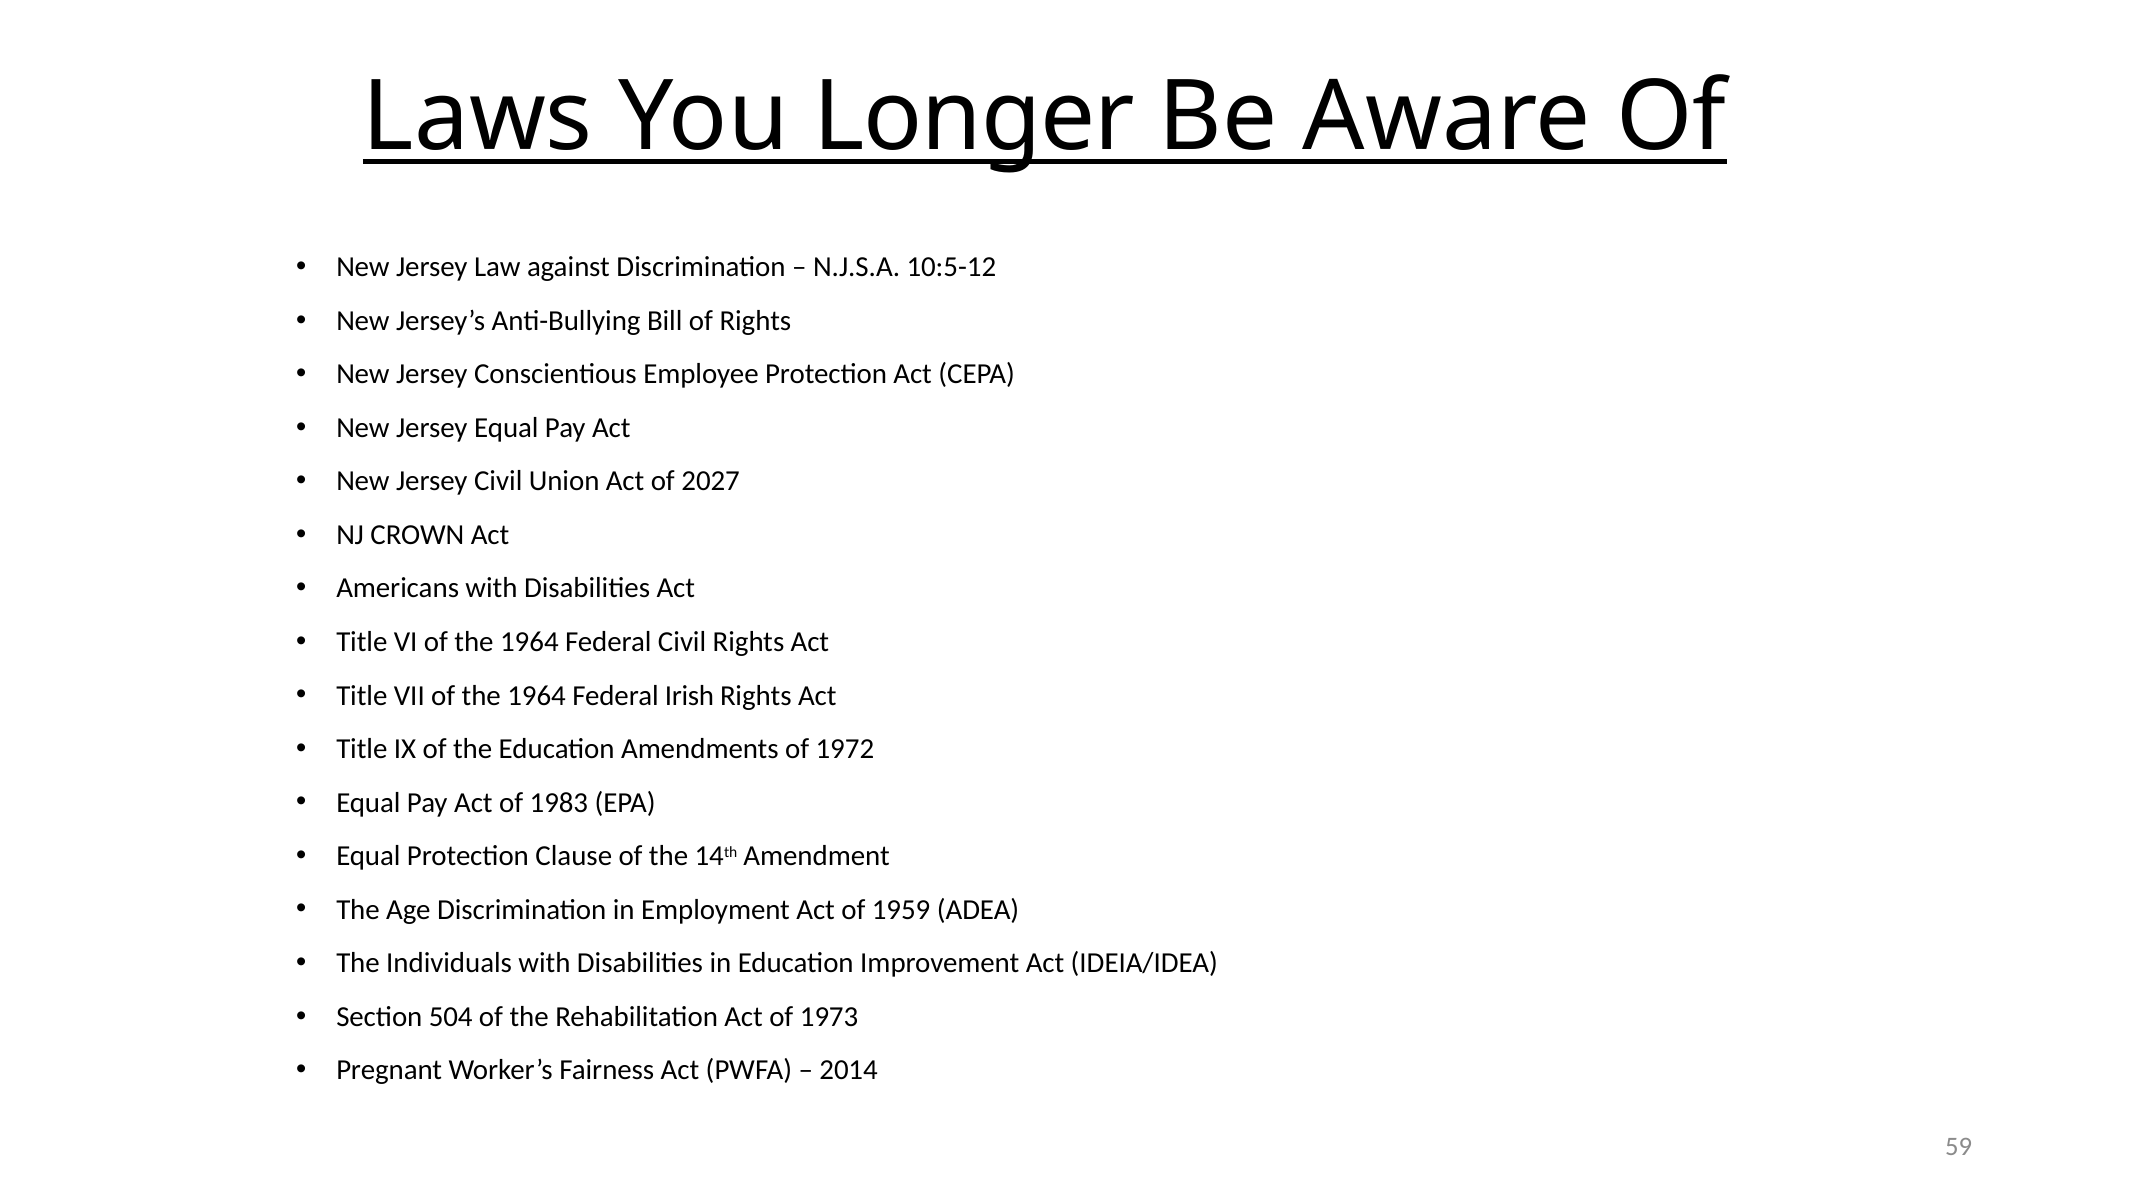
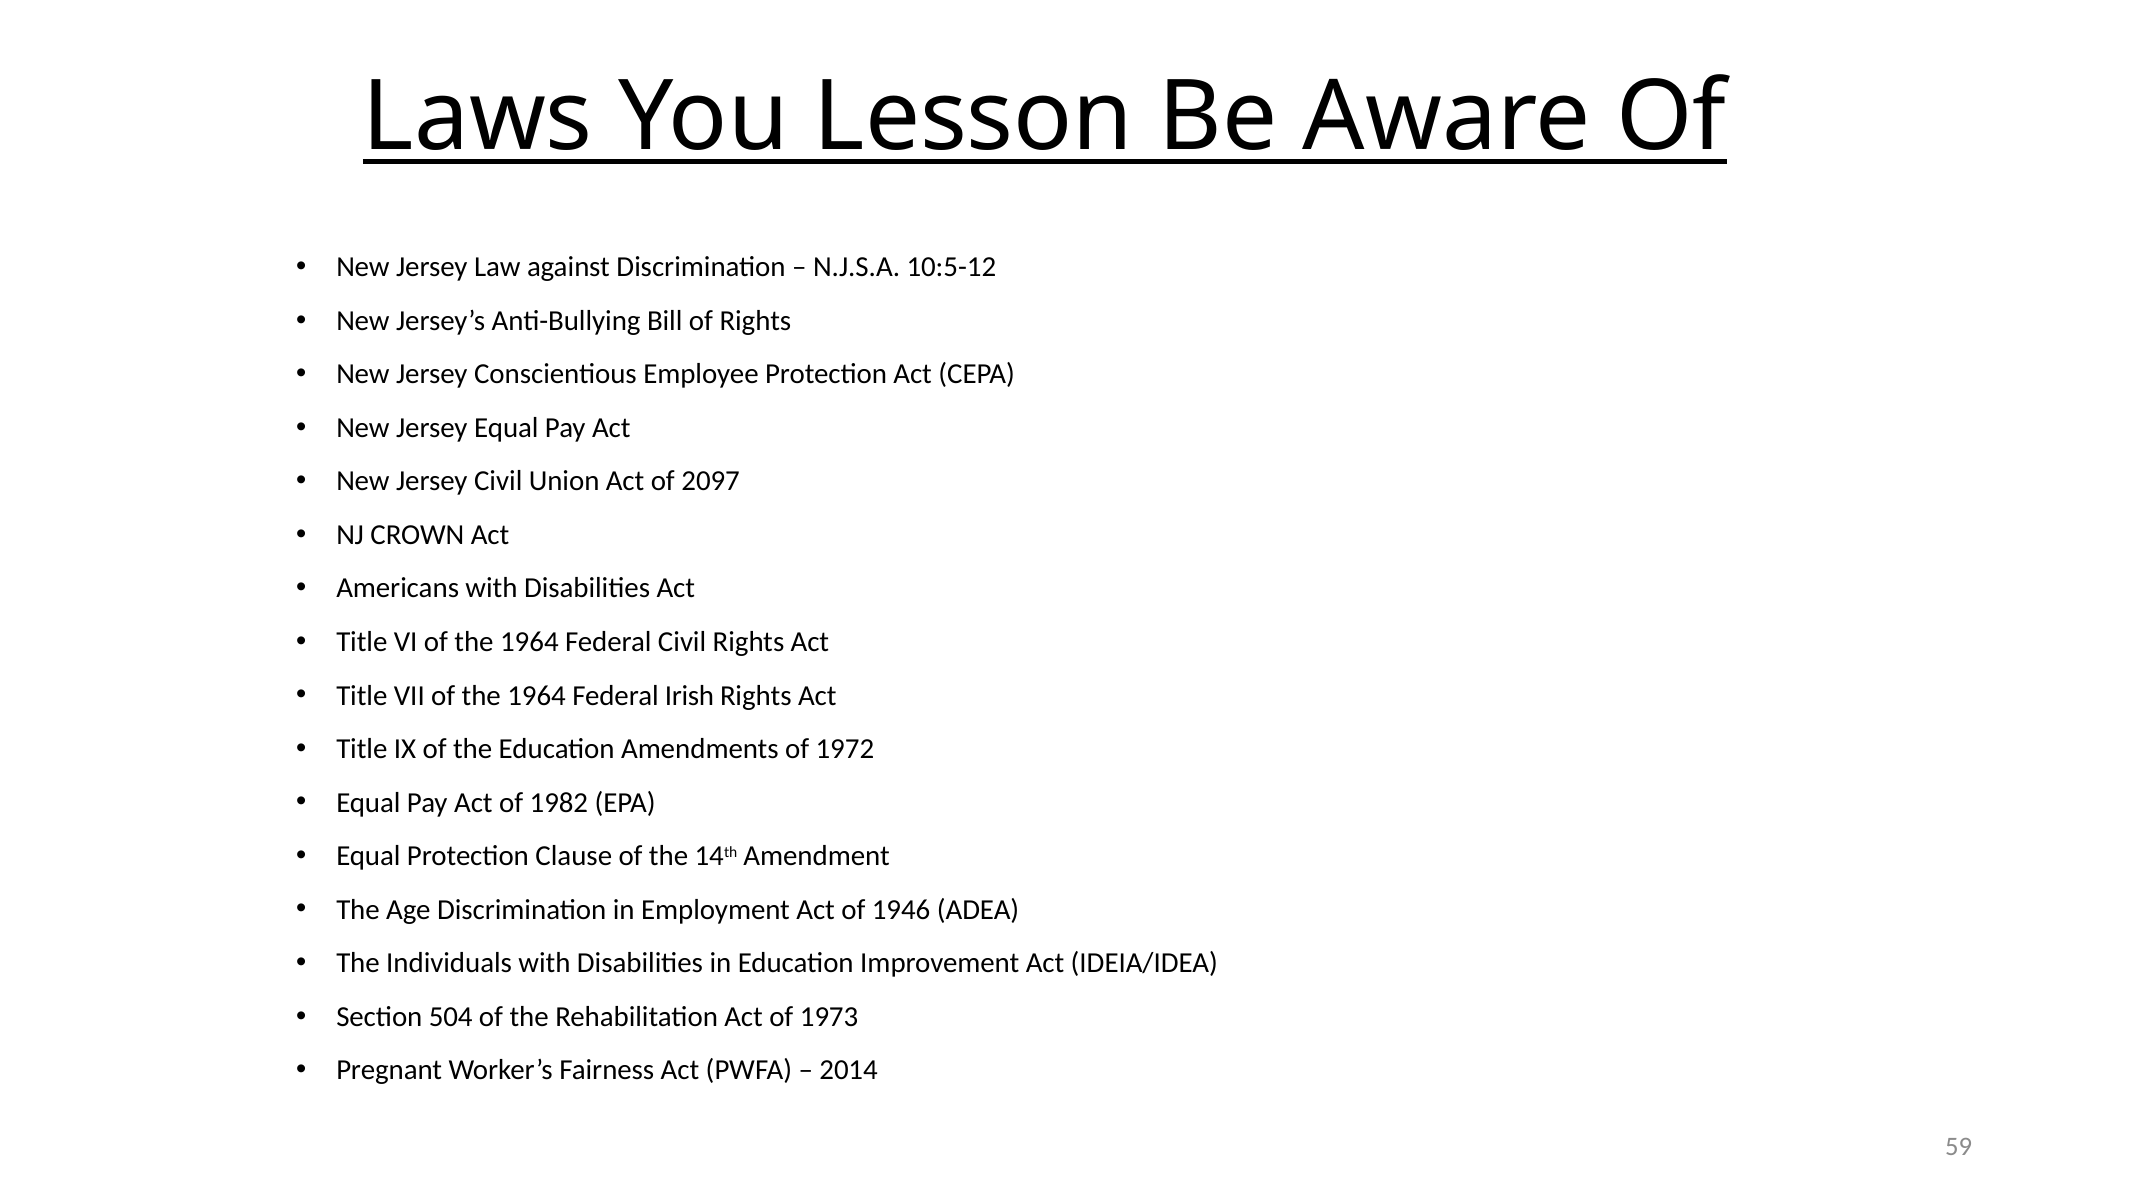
Longer: Longer -> Lesson
2027: 2027 -> 2097
1983: 1983 -> 1982
1959: 1959 -> 1946
